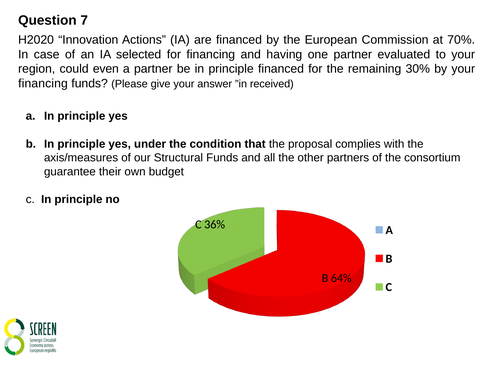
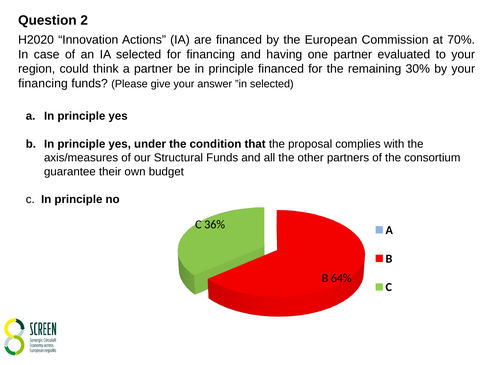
7: 7 -> 2
even: even -> think
”in received: received -> selected
